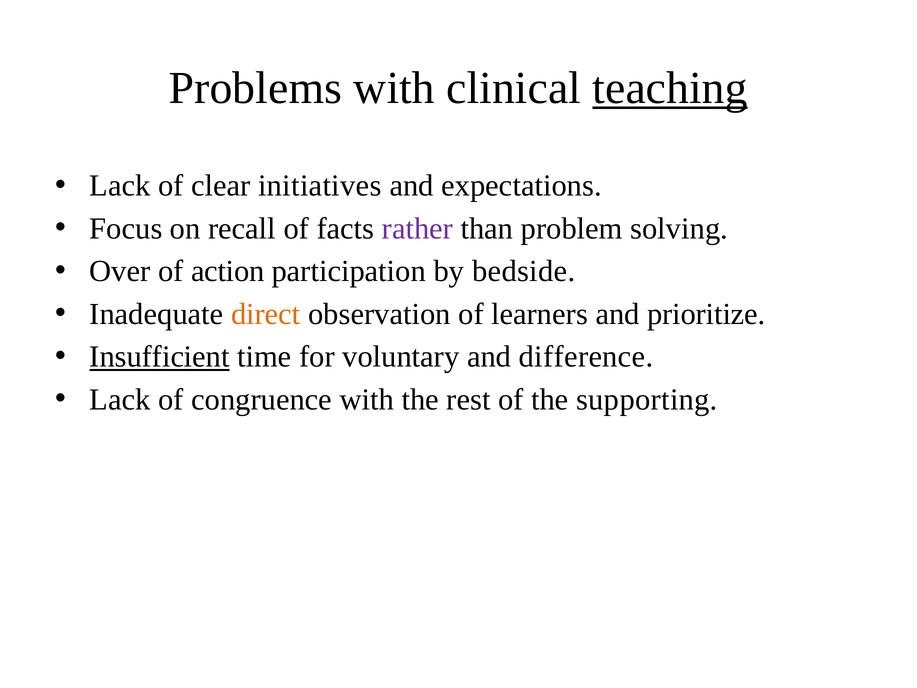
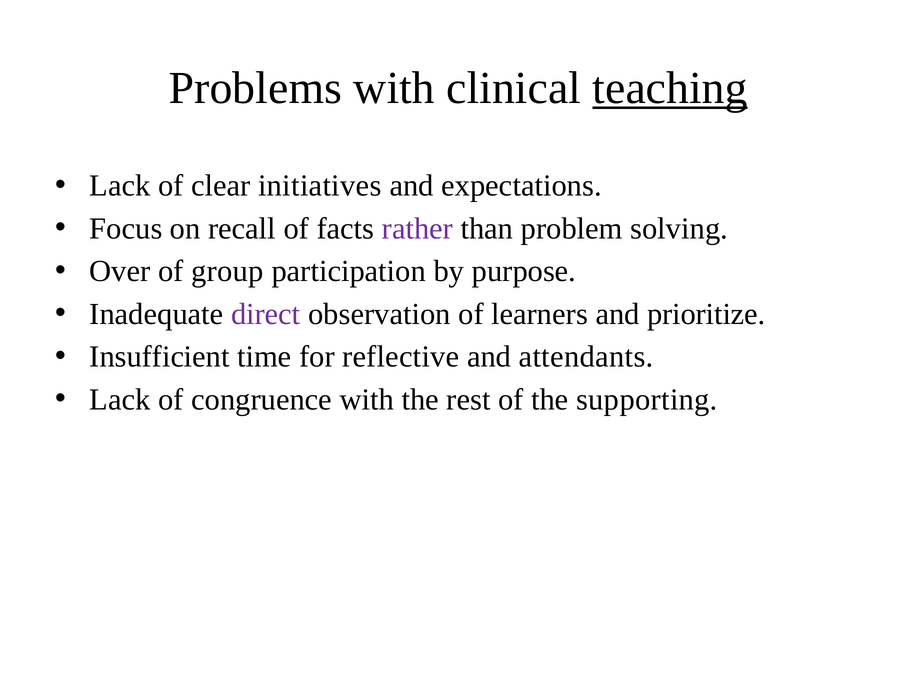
action: action -> group
bedside: bedside -> purpose
direct colour: orange -> purple
Insufficient underline: present -> none
voluntary: voluntary -> reflective
difference: difference -> attendants
